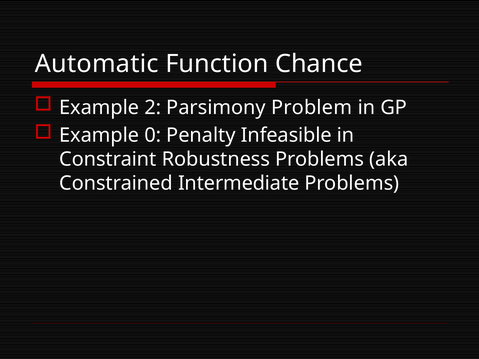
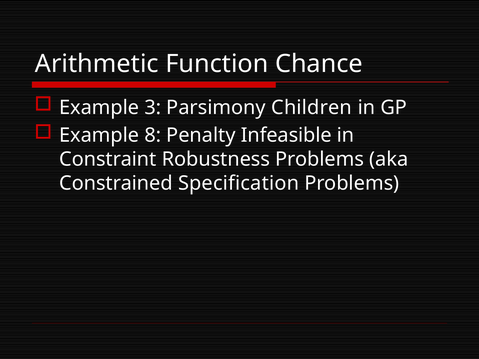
Automatic: Automatic -> Arithmetic
2: 2 -> 3
Problem: Problem -> Children
0: 0 -> 8
Intermediate: Intermediate -> Specification
